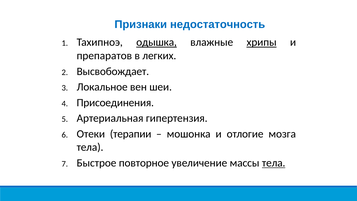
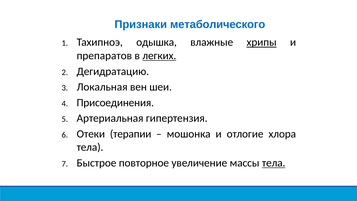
недостаточность: недостаточность -> метаболического
одышка underline: present -> none
легких underline: none -> present
Высвобождает: Высвобождает -> Дегидратацию
Локальное: Локальное -> Локальная
мозга: мозга -> хлора
